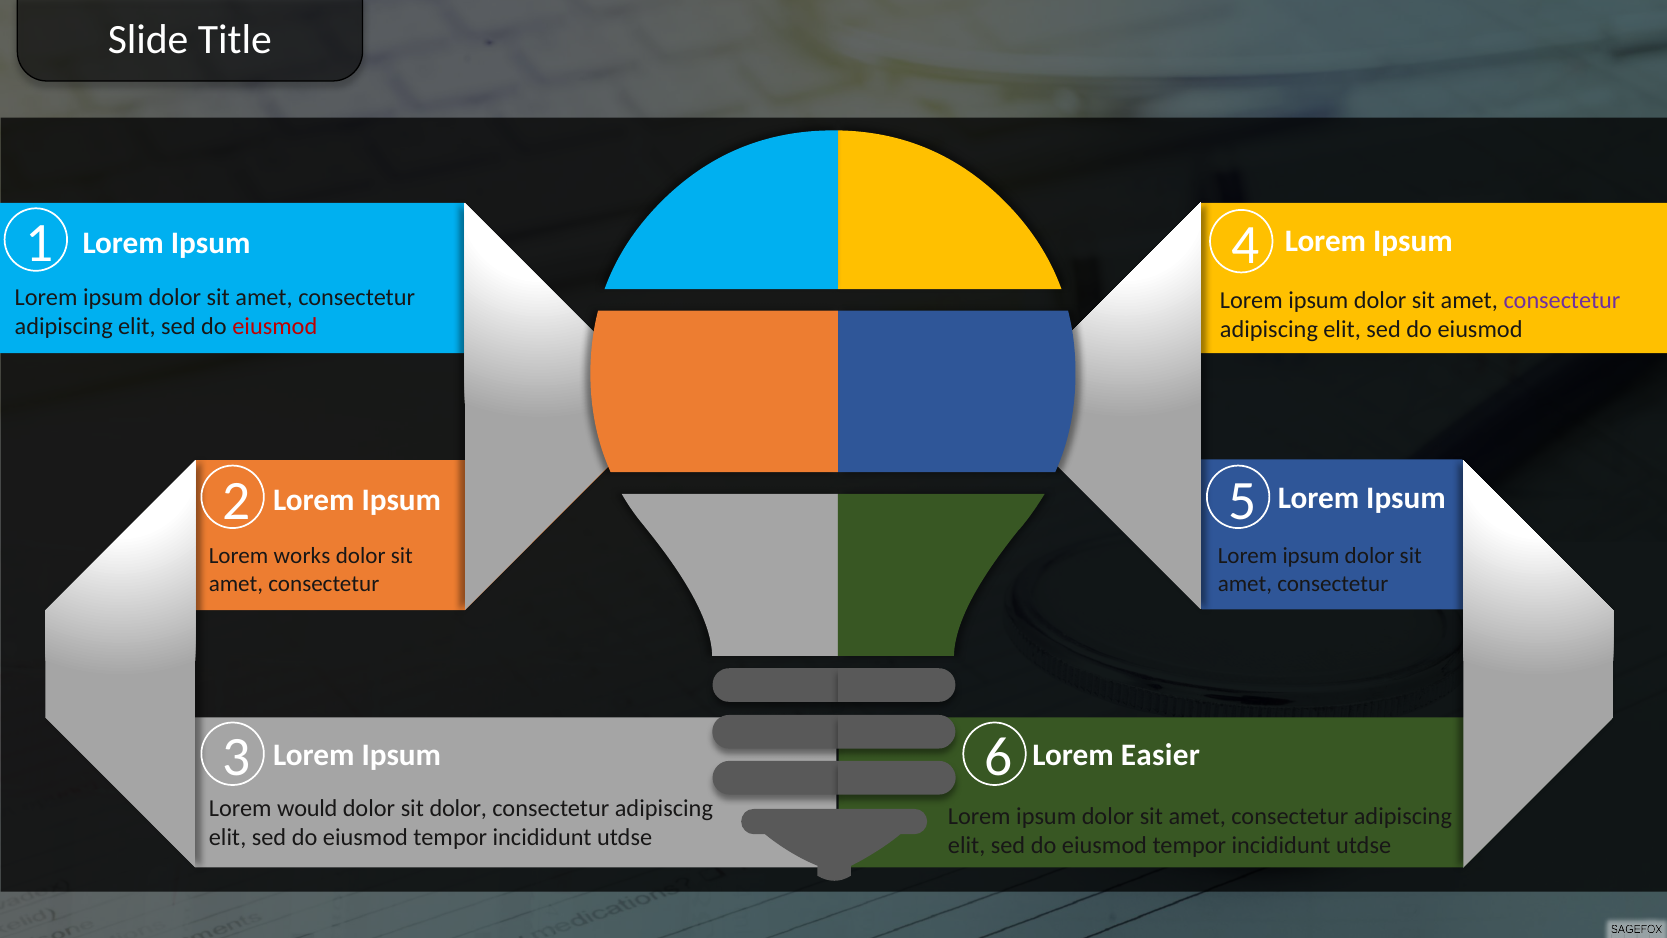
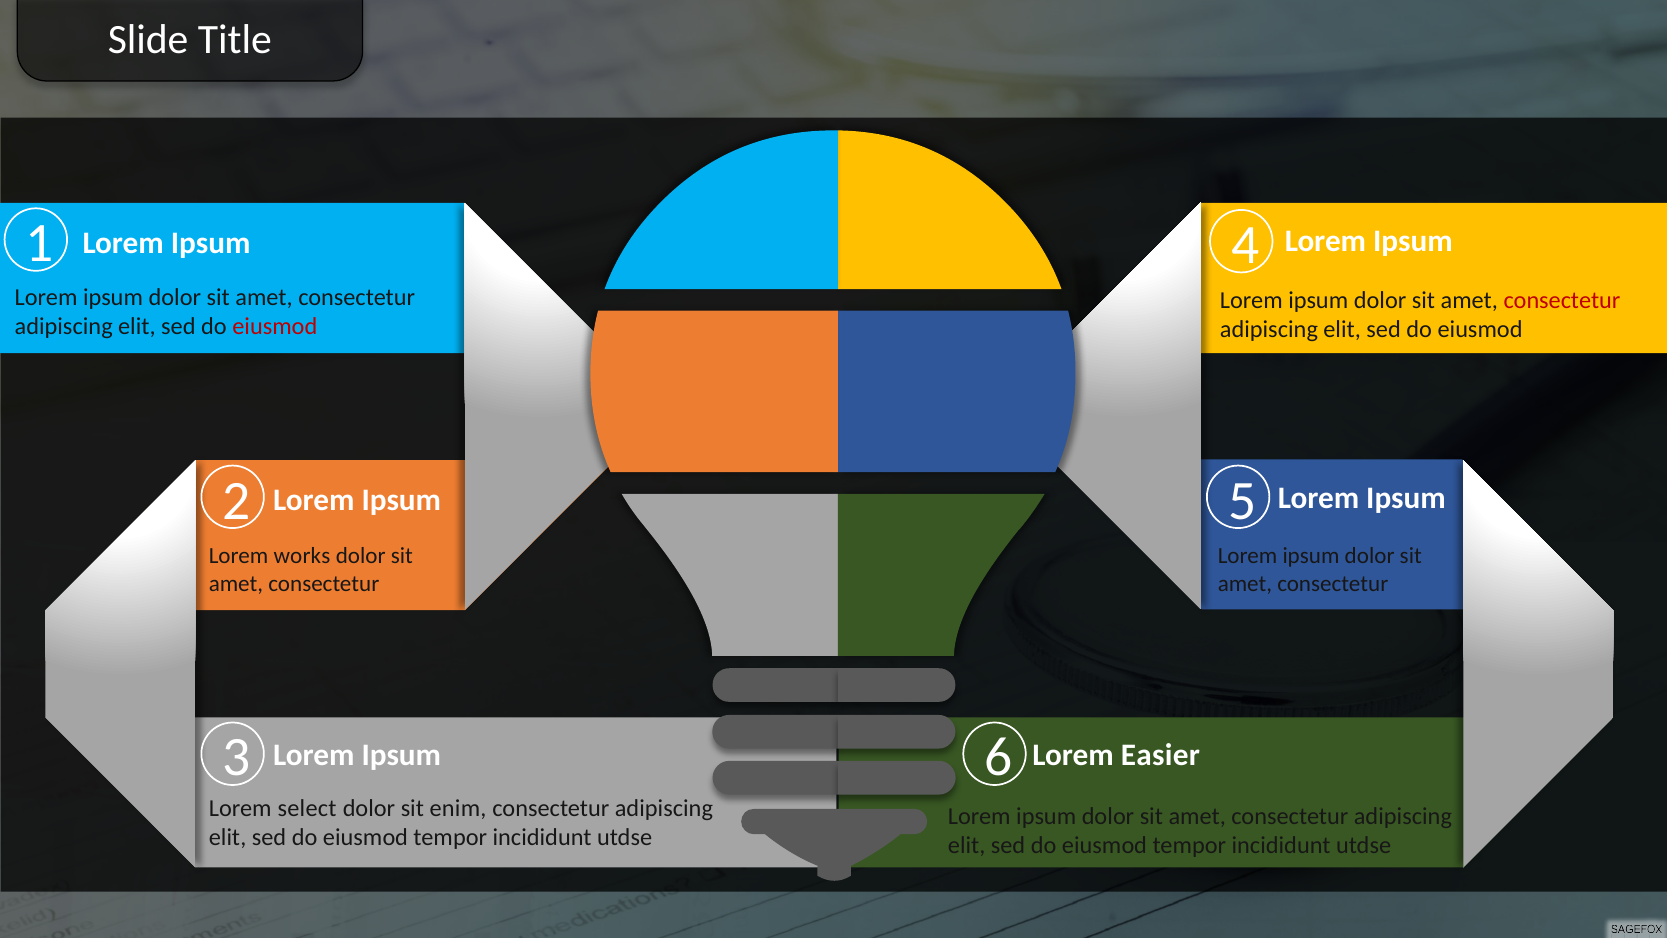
consectetur at (1562, 301) colour: purple -> red
would: would -> select
sit dolor: dolor -> enim
